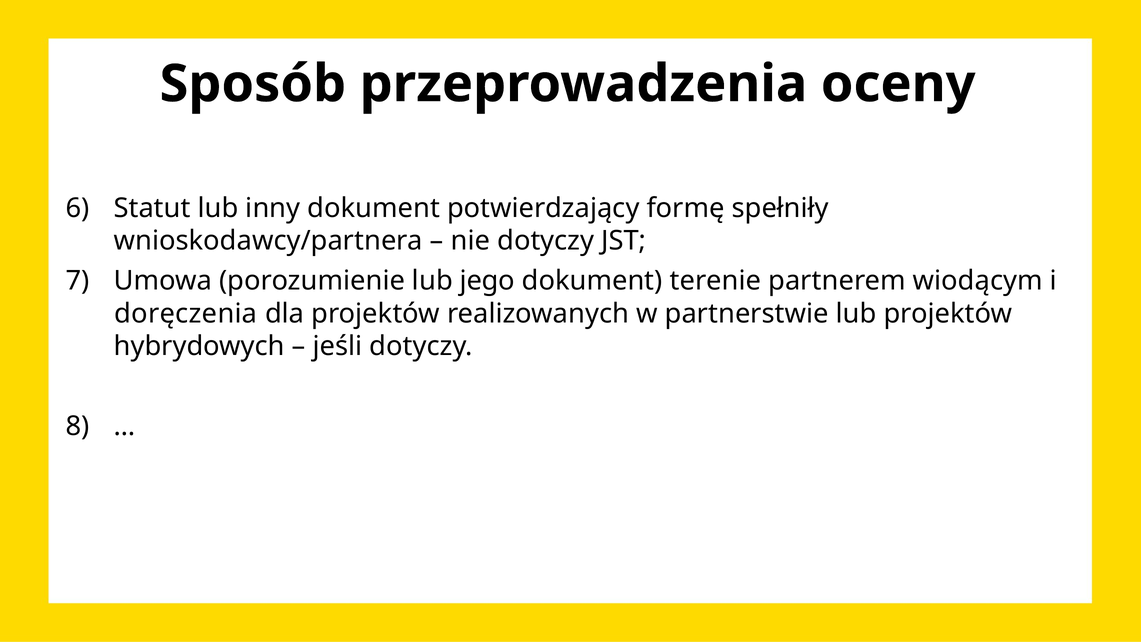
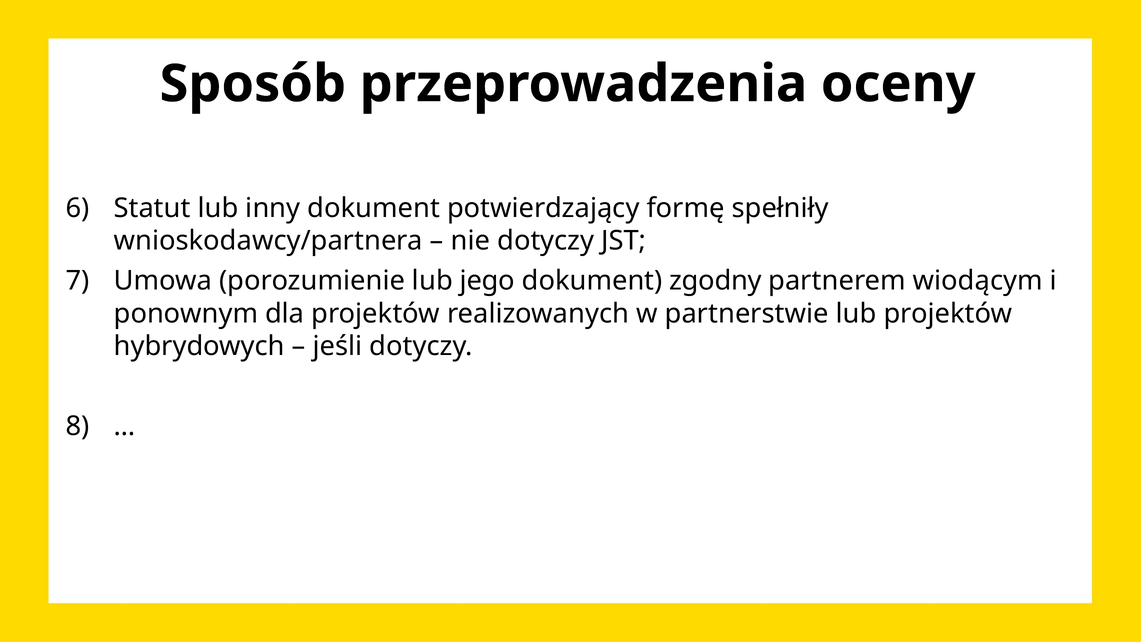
terenie: terenie -> zgodny
doręczenia: doręczenia -> ponownym
